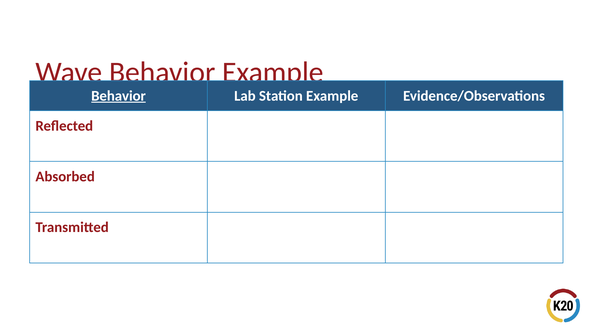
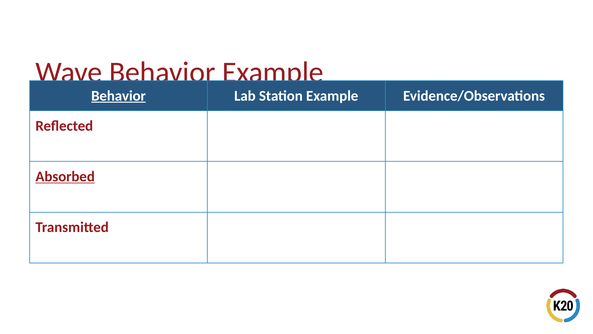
Absorbed underline: none -> present
